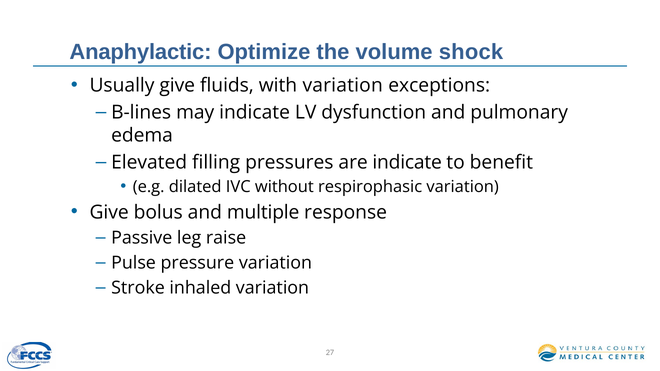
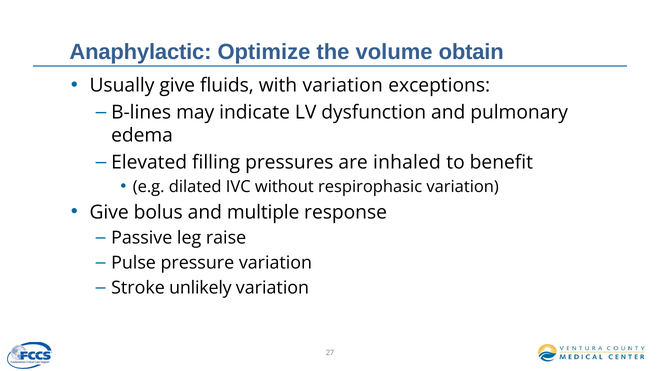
shock: shock -> obtain
are indicate: indicate -> inhaled
inhaled: inhaled -> unlikely
